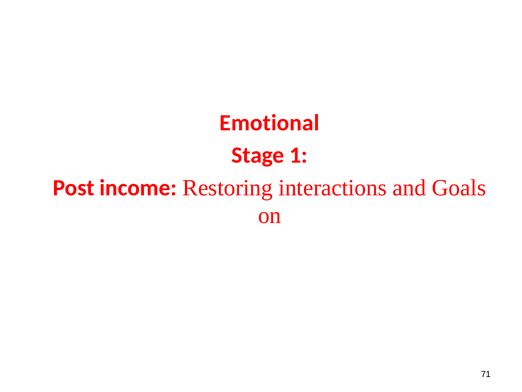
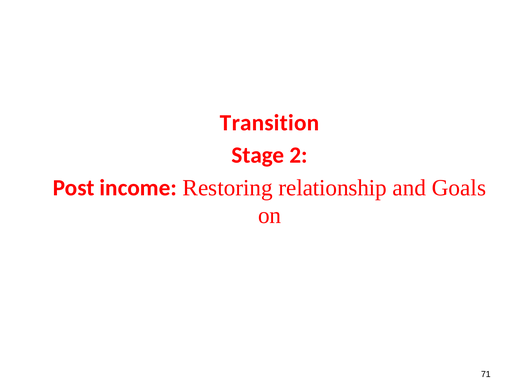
Emotional: Emotional -> Transition
1: 1 -> 2
interactions: interactions -> relationship
